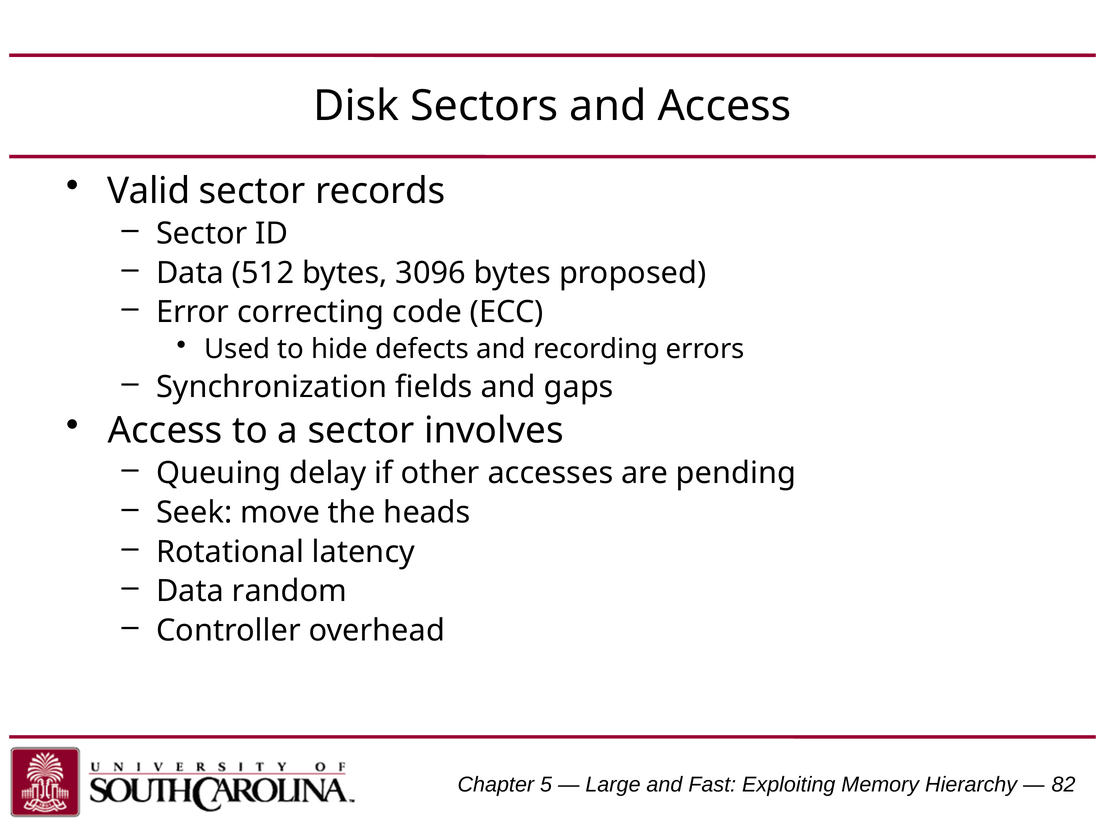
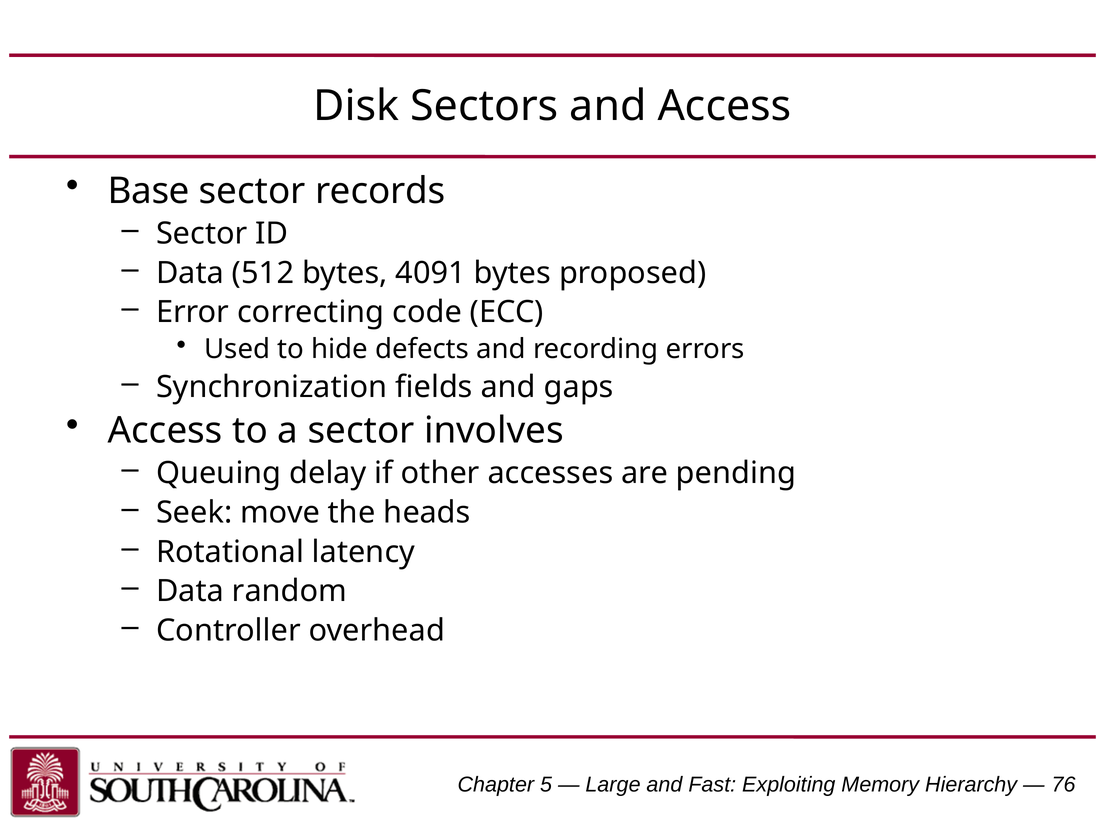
Valid: Valid -> Base
3096: 3096 -> 4091
82: 82 -> 76
